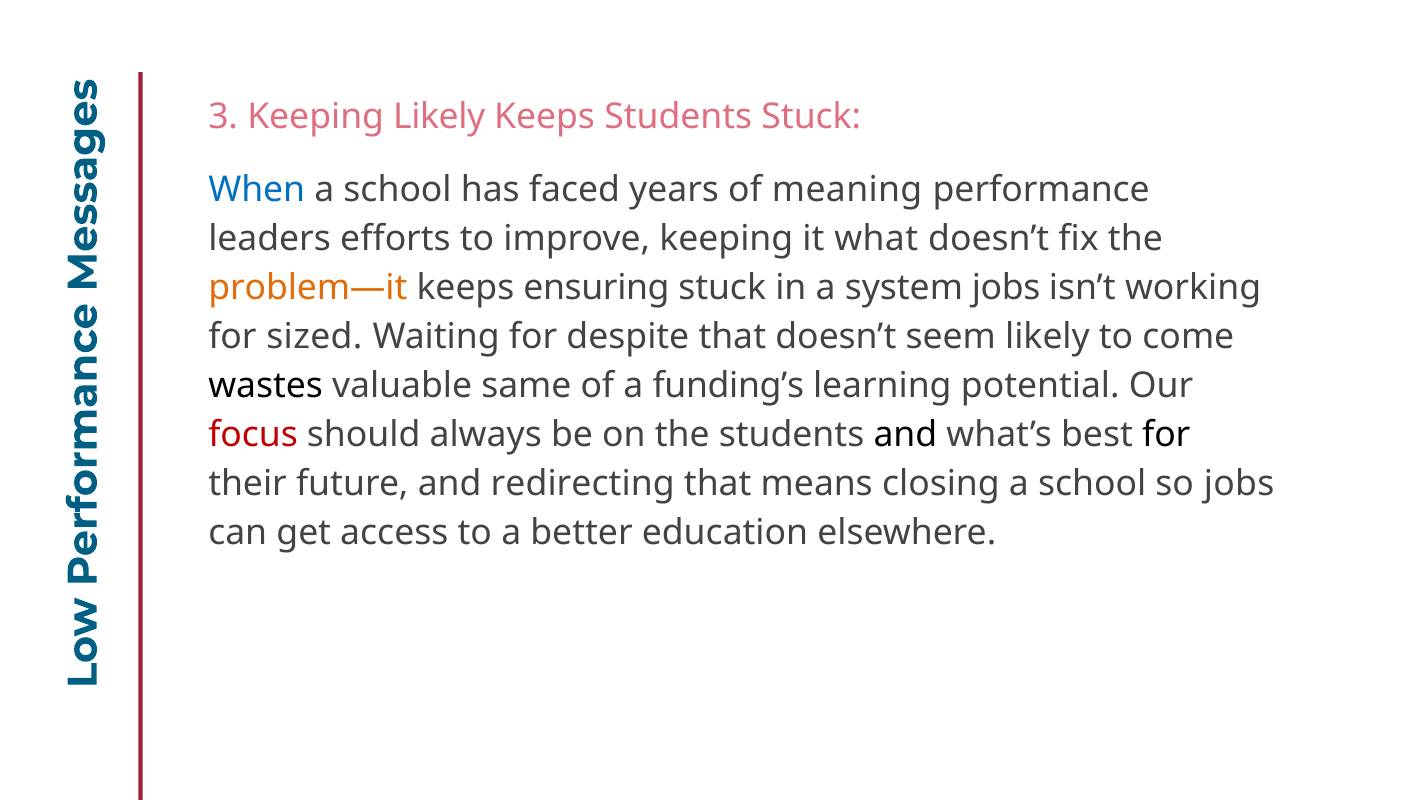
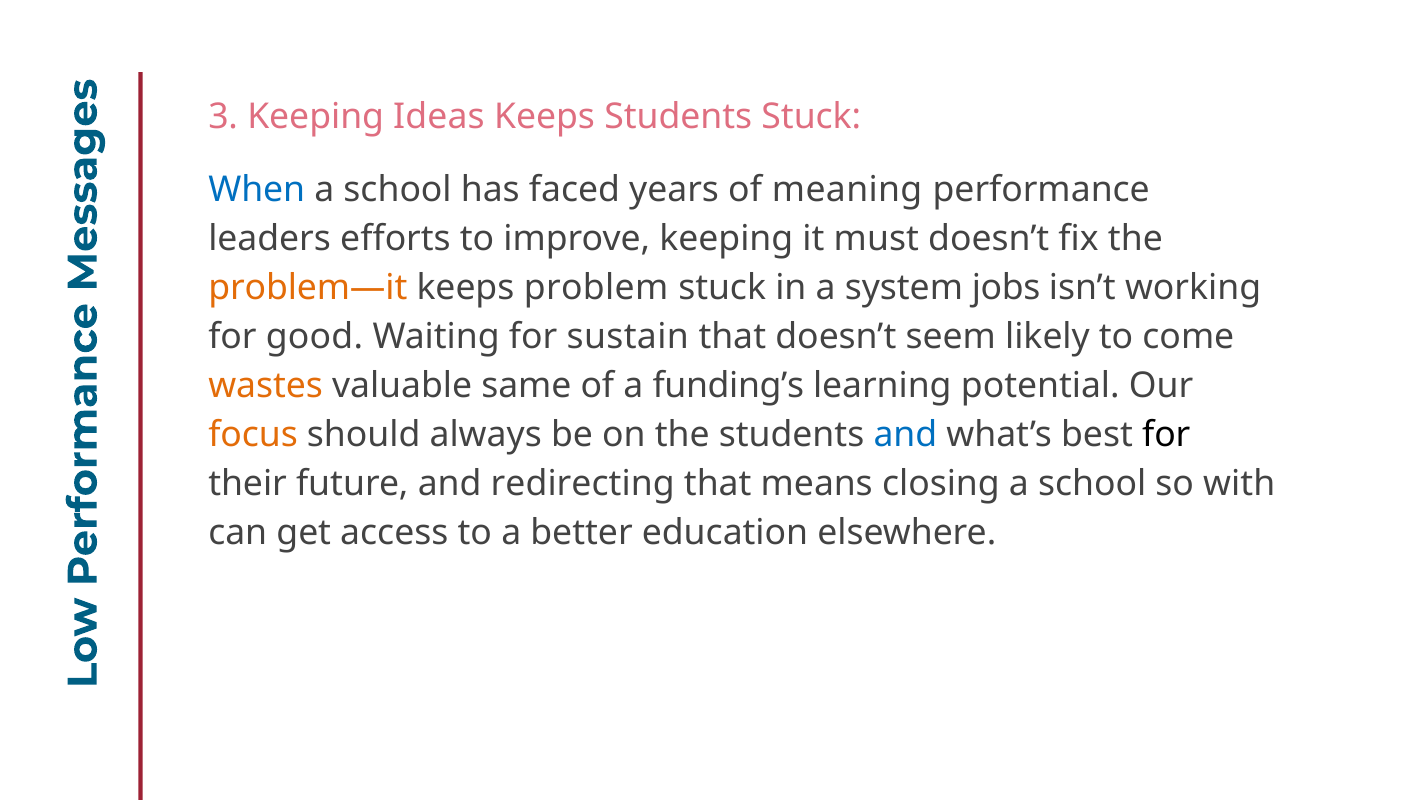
Keeping Likely: Likely -> Ideas
what: what -> must
ensuring: ensuring -> problem
sized: sized -> good
despite: despite -> sustain
wastes colour: black -> orange
focus colour: red -> orange
and at (905, 435) colour: black -> blue
so jobs: jobs -> with
